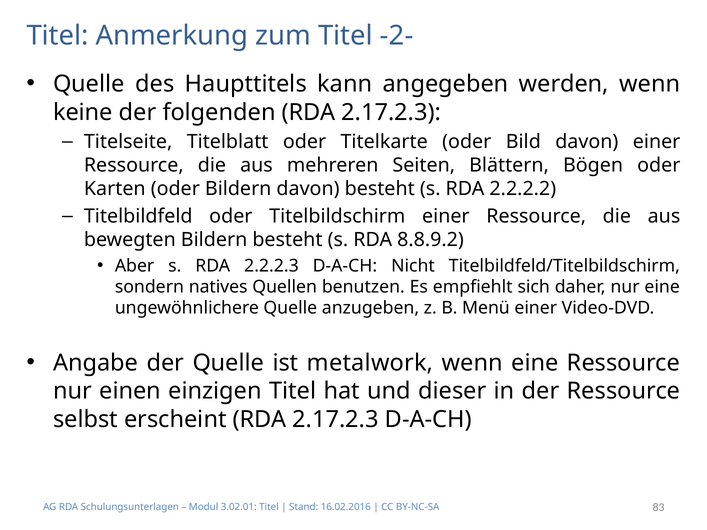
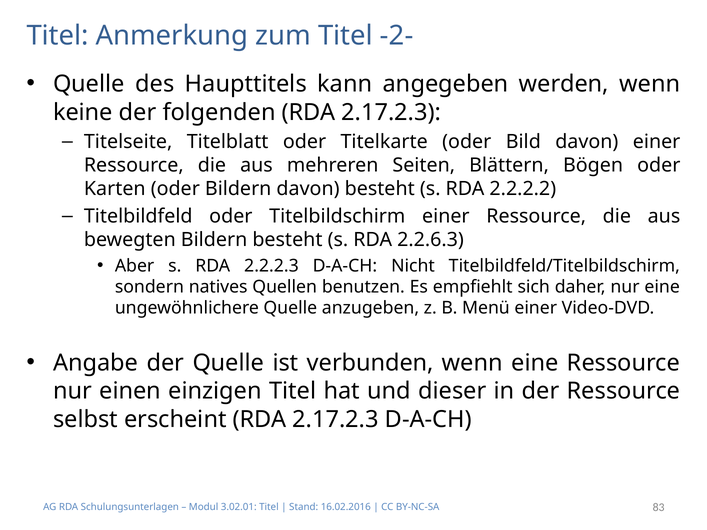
8.8.9.2: 8.8.9.2 -> 2.2.6.3
metalwork: metalwork -> verbunden
